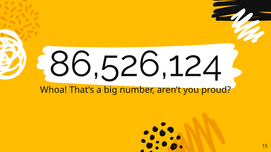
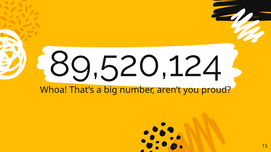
86,526,124: 86,526,124 -> 89,520,124
